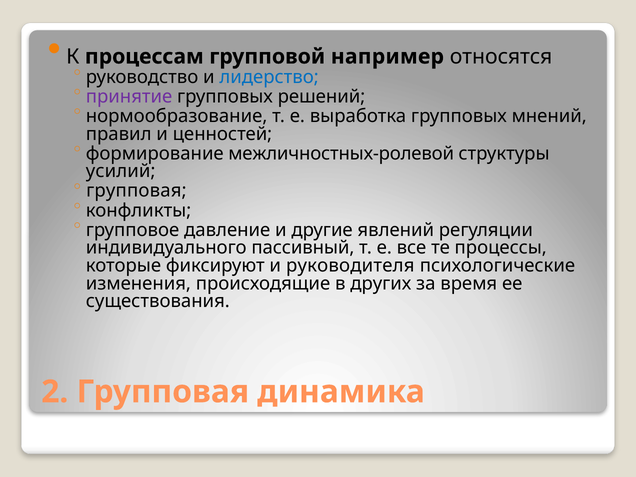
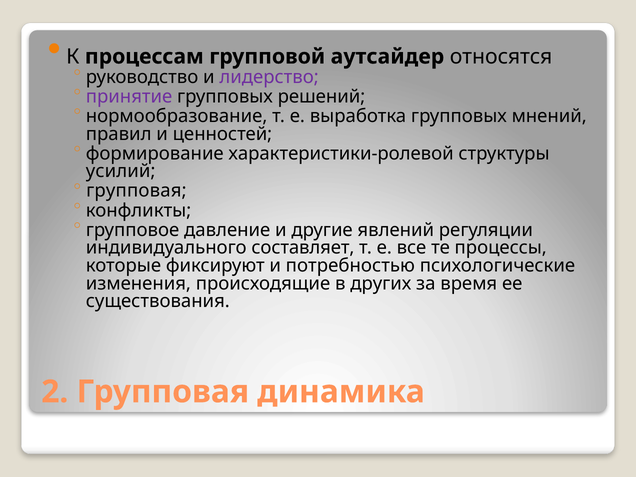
например: например -> аутсайдер
лидерство colour: blue -> purple
межличностных-ролевой: межличностных-ролевой -> характеристики-ролевой
пассивный: пассивный -> составляет
руководителя: руководителя -> потребностью
